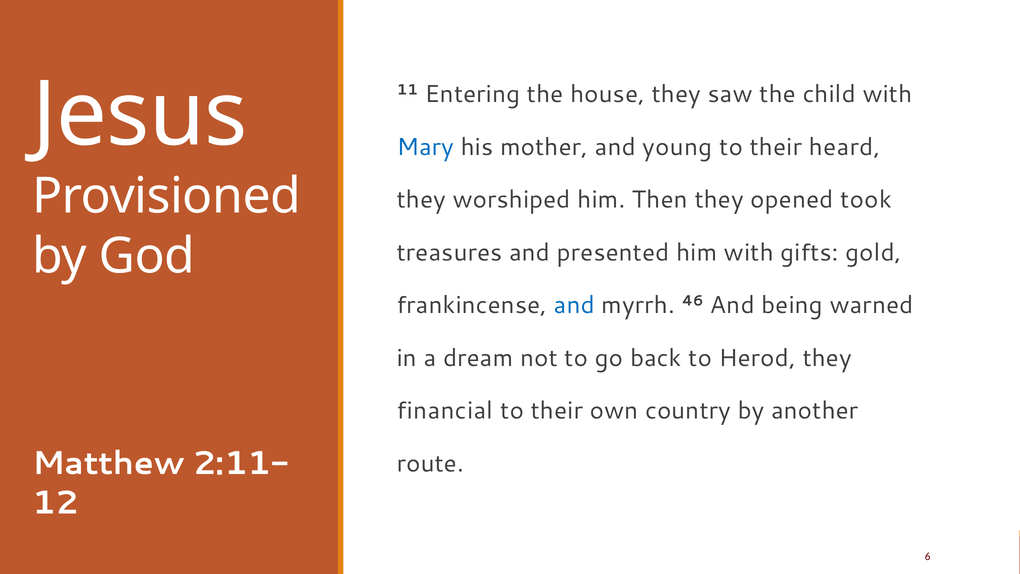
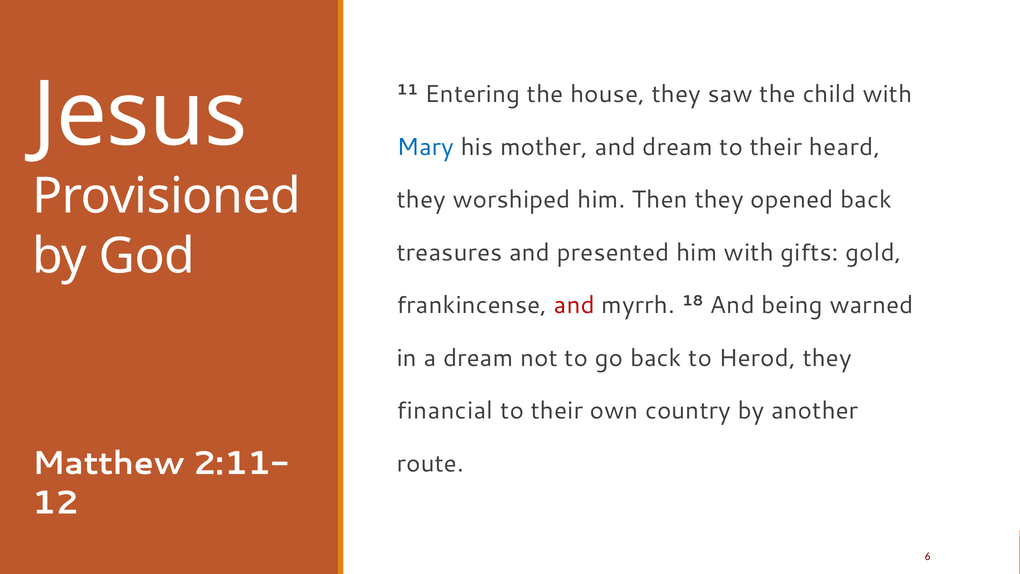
and young: young -> dream
opened took: took -> back
and at (574, 305) colour: blue -> red
46: 46 -> 18
